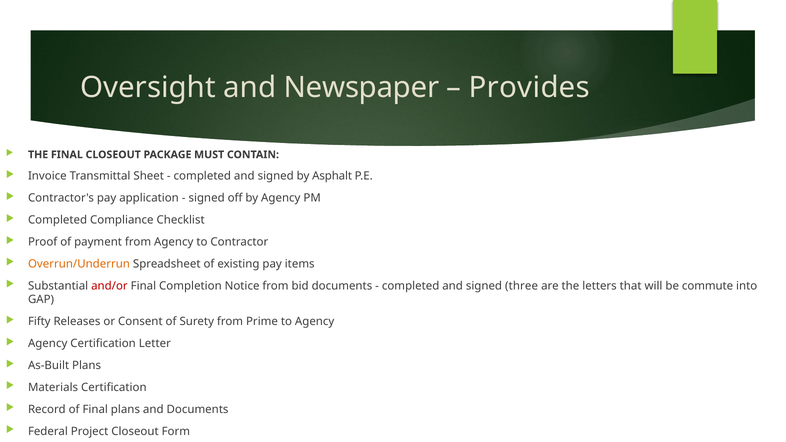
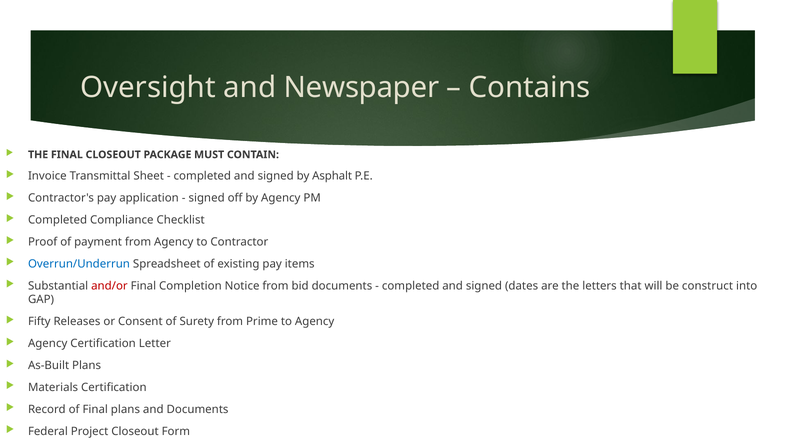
Provides: Provides -> Contains
Overrun/Underrun colour: orange -> blue
three: three -> dates
commute: commute -> construct
